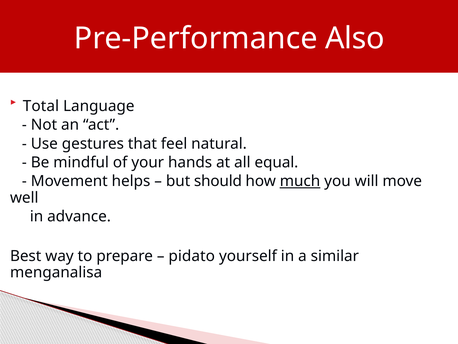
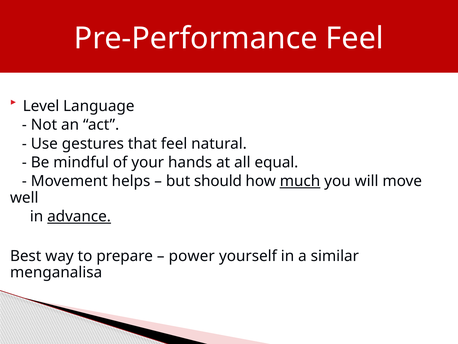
Pre-Performance Also: Also -> Feel
Total: Total -> Level
advance underline: none -> present
pidato: pidato -> power
